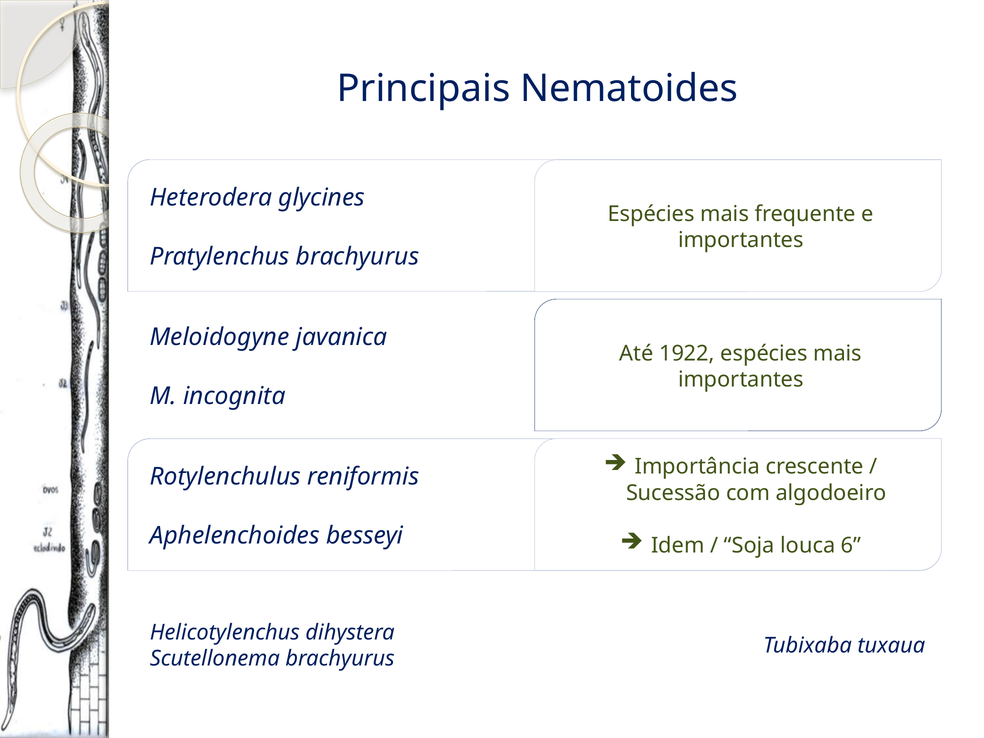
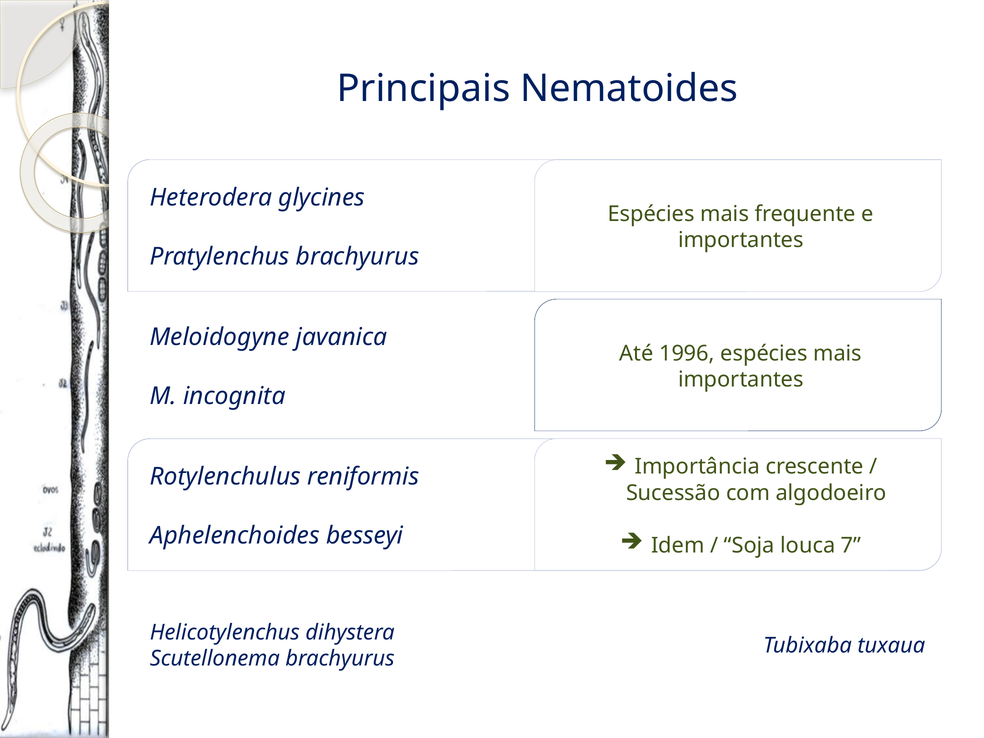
1922: 1922 -> 1996
6: 6 -> 7
